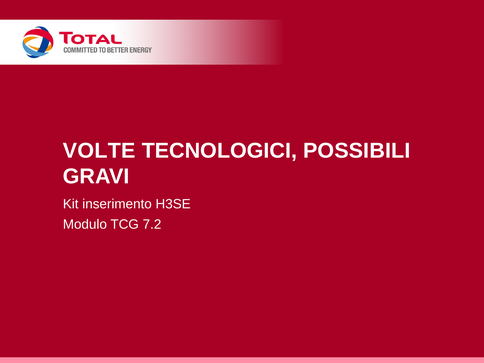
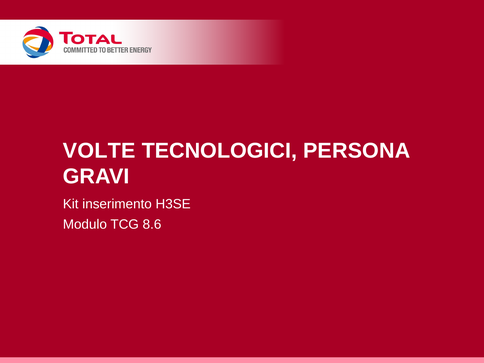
POSSIBILI: POSSIBILI -> PERSONA
7.2: 7.2 -> 8.6
